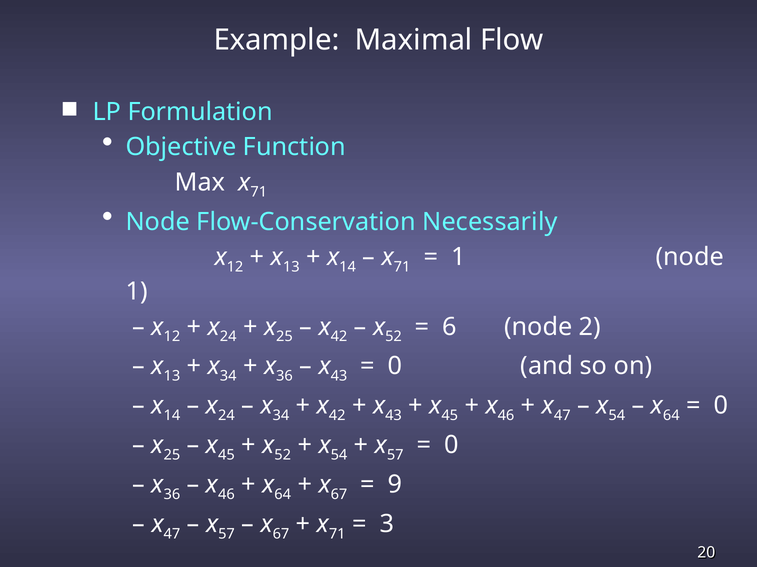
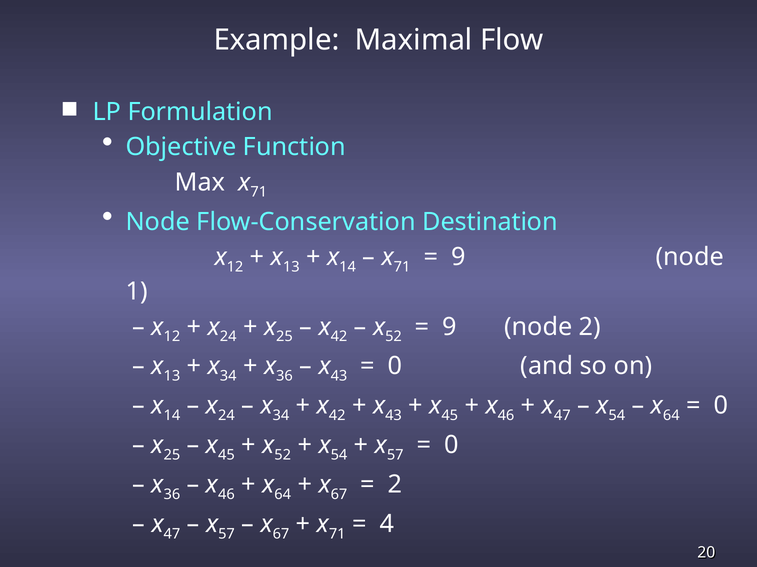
Necessarily: Necessarily -> Destination
1 at (458, 257): 1 -> 9
6 at (450, 327): 6 -> 9
9 at (395, 485): 9 -> 2
3: 3 -> 4
